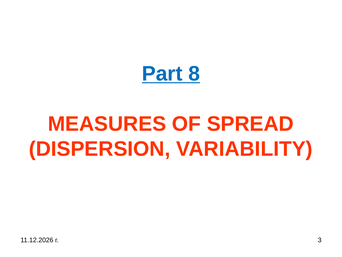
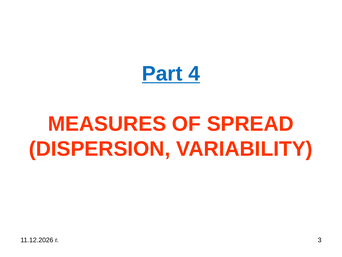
8: 8 -> 4
